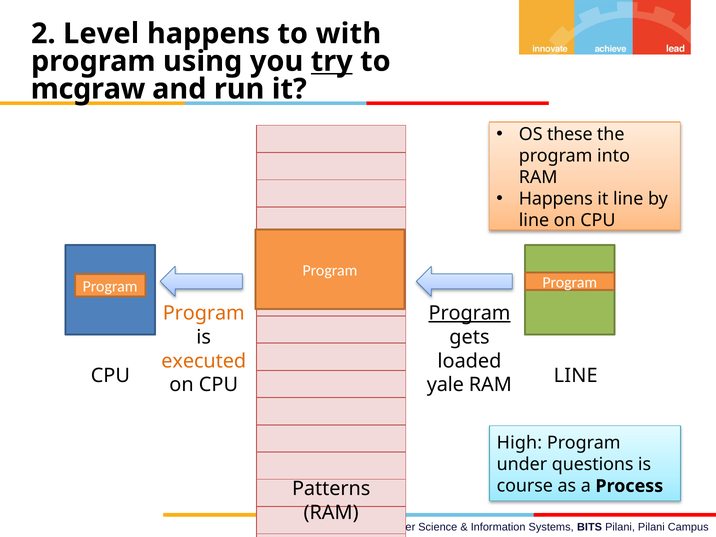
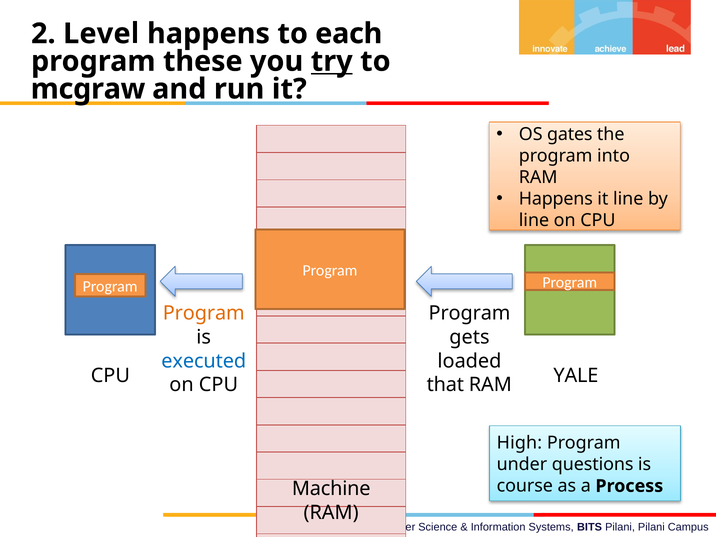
with: with -> each
using: using -> these
these: these -> gates
Program at (470, 313) underline: present -> none
executed colour: orange -> blue
LINE at (576, 376): LINE -> YALE
yale: yale -> that
Patterns: Patterns -> Machine
